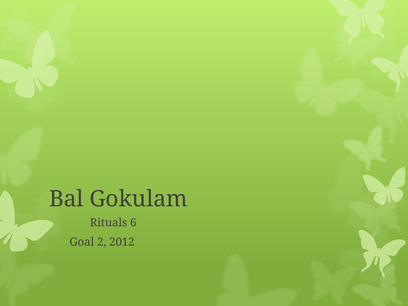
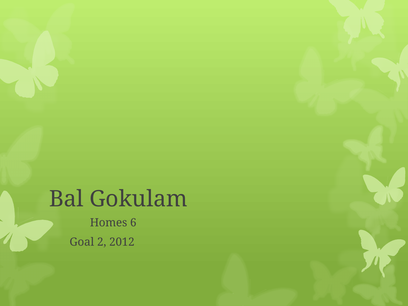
Rituals: Rituals -> Homes
